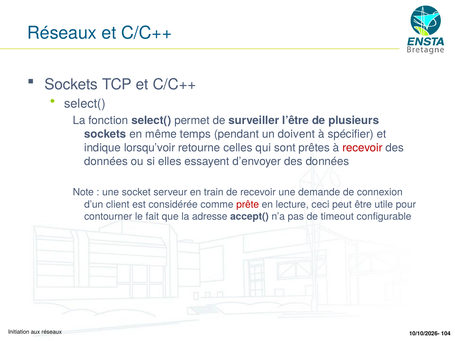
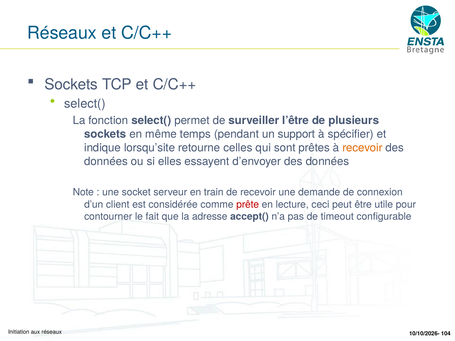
doivent: doivent -> support
lorsqu’voir: lorsqu’voir -> lorsqu’site
recevoir at (362, 148) colour: red -> orange
